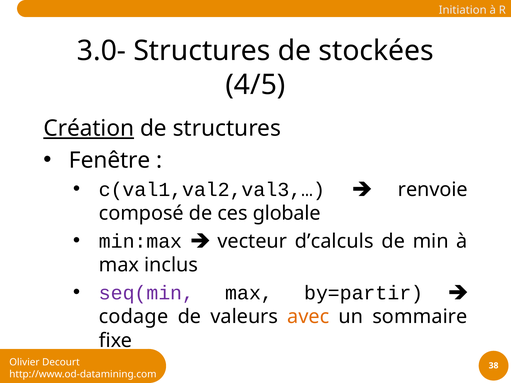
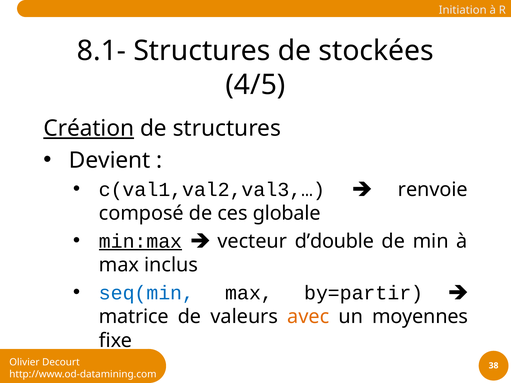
3.0-: 3.0- -> 8.1-
Fenêtre: Fenêtre -> Devient
min:max underline: none -> present
d’calculs: d’calculs -> d’double
seq(min colour: purple -> blue
codage: codage -> matrice
sommaire: sommaire -> moyennes
